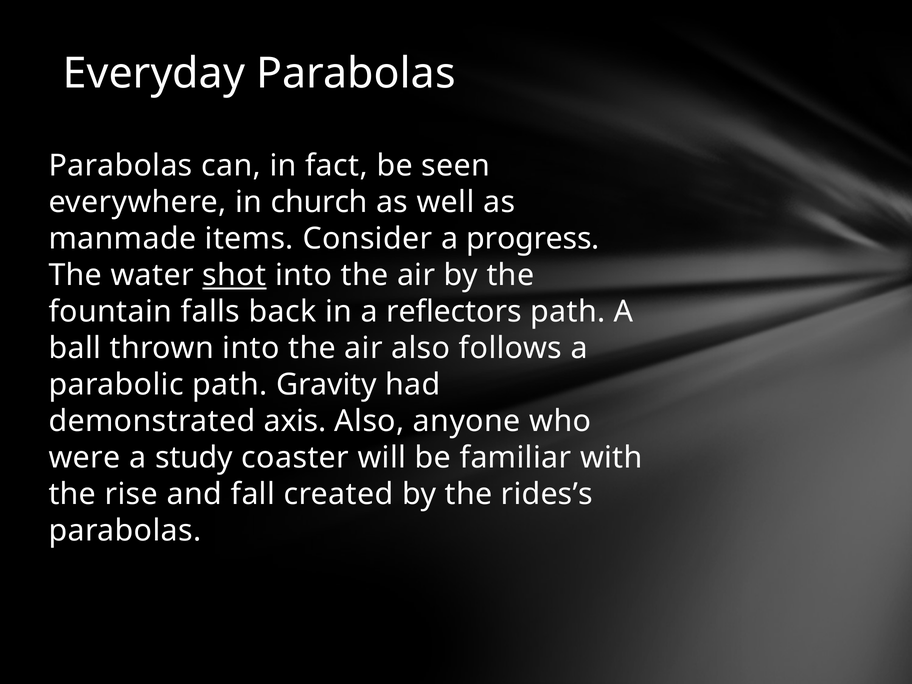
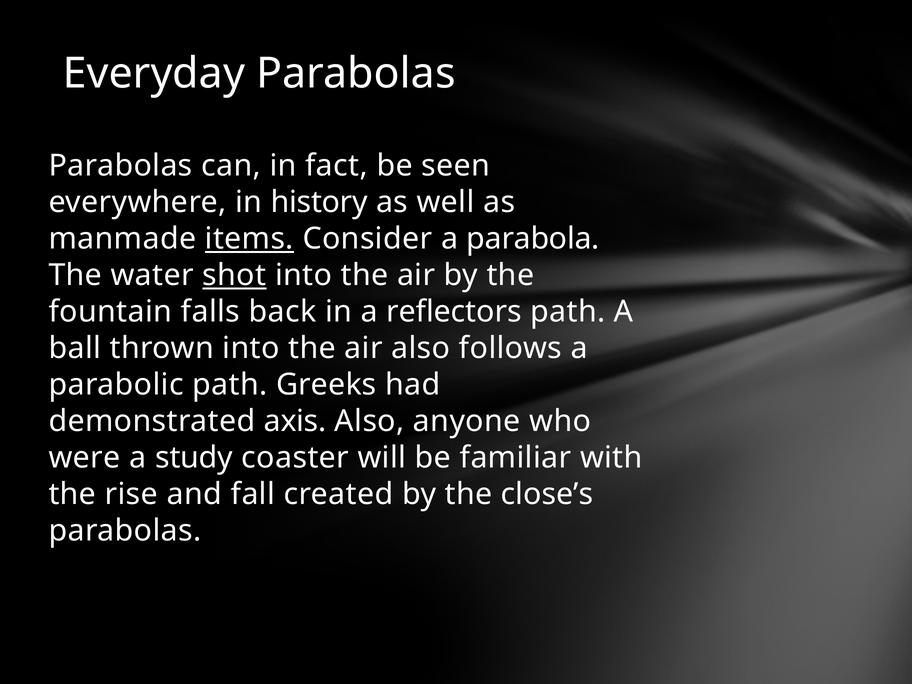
church: church -> history
items underline: none -> present
progress: progress -> parabola
Gravity: Gravity -> Greeks
rides’s: rides’s -> close’s
